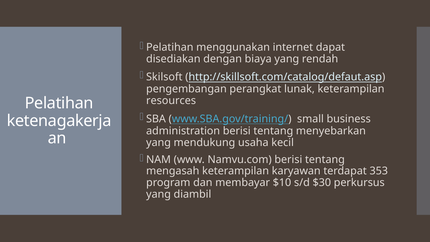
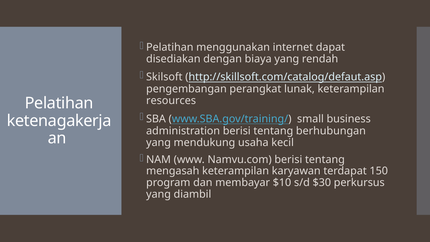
menyebarkan: menyebarkan -> berhubungan
353: 353 -> 150
